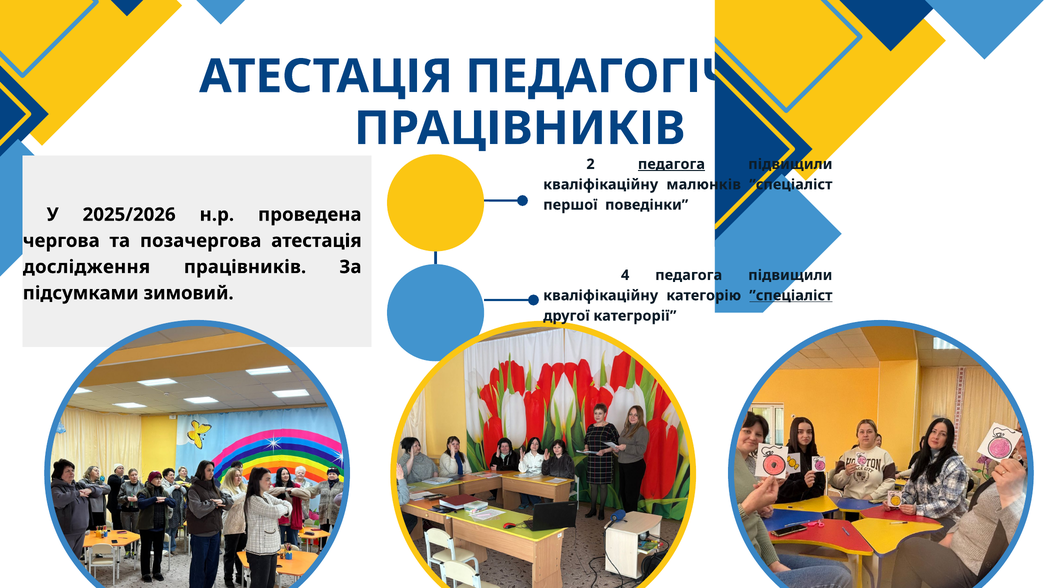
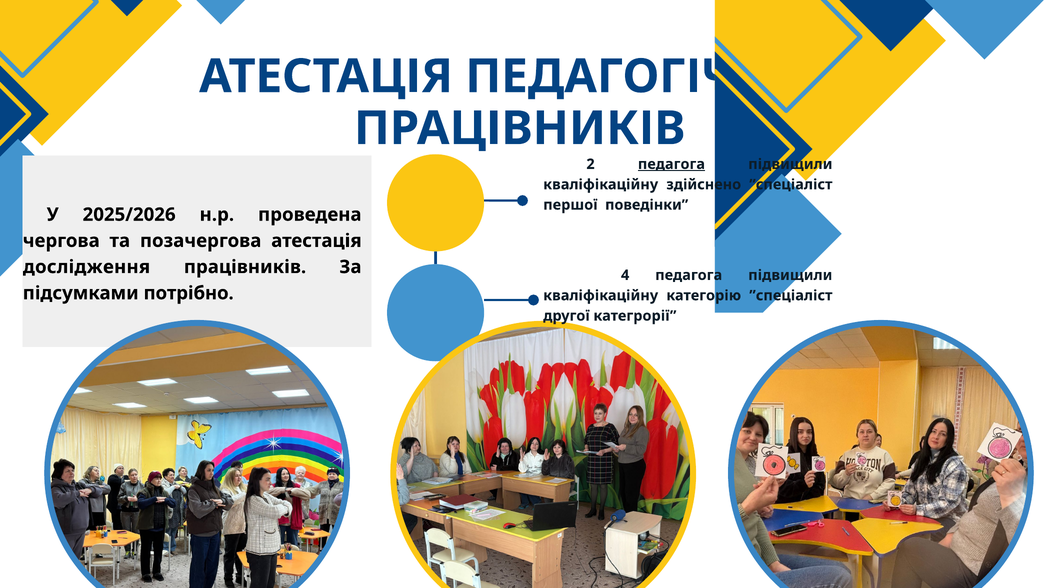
малюнків: малюнків -> здійснено
зимовий: зимовий -> потрібно
”спеціаліст at (791, 295) underline: present -> none
